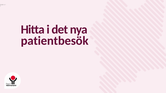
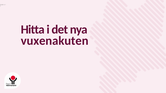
patientbesök: patientbesök -> vuxenakuten
